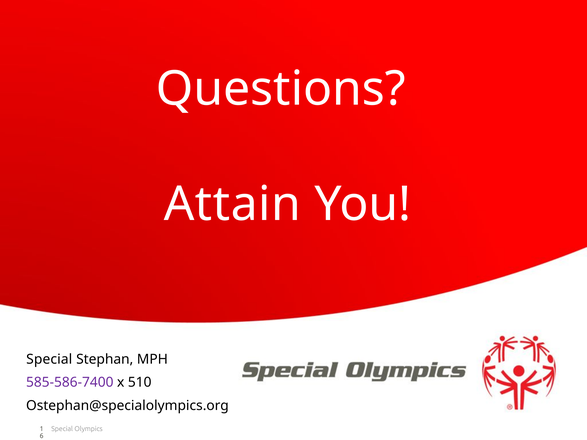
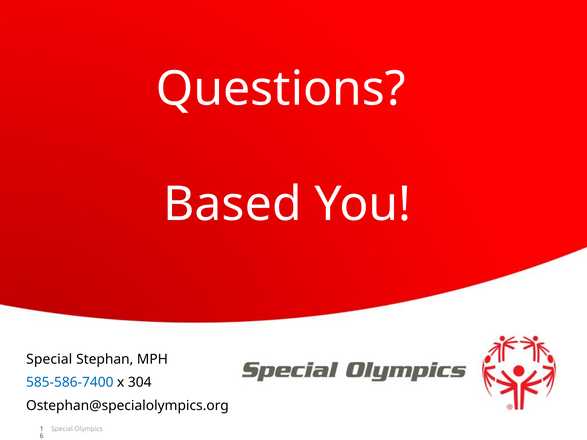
Attain: Attain -> Based
585-586-7400 colour: purple -> blue
510: 510 -> 304
